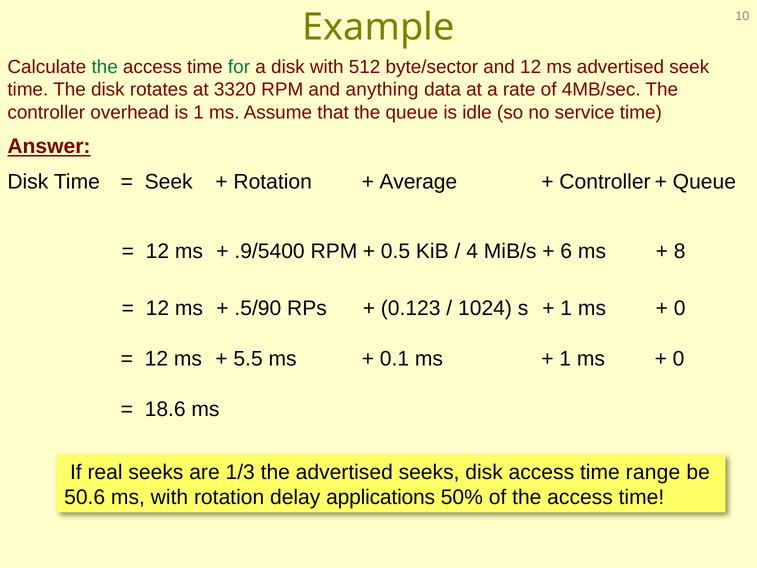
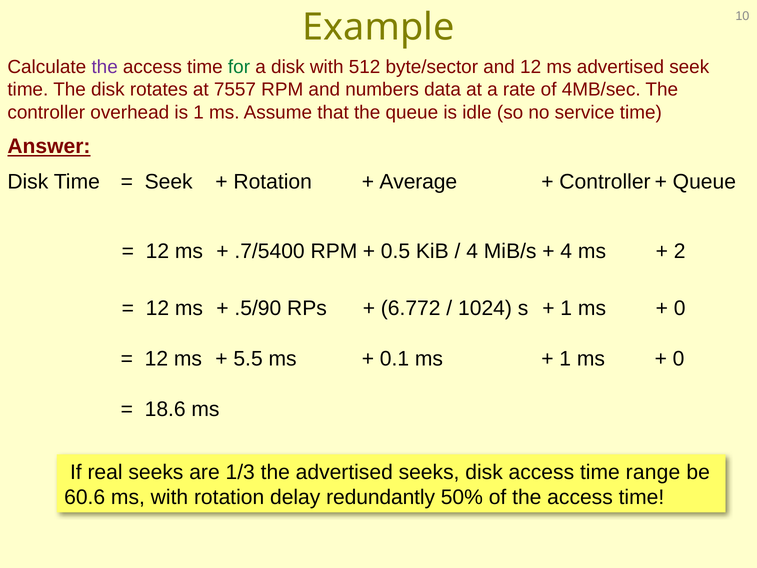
the at (105, 67) colour: green -> purple
3320: 3320 -> 7557
anything: anything -> numbers
.9/5400: .9/5400 -> .7/5400
6 at (566, 251): 6 -> 4
8: 8 -> 2
0.123: 0.123 -> 6.772
50.6: 50.6 -> 60.6
applications: applications -> redundantly
